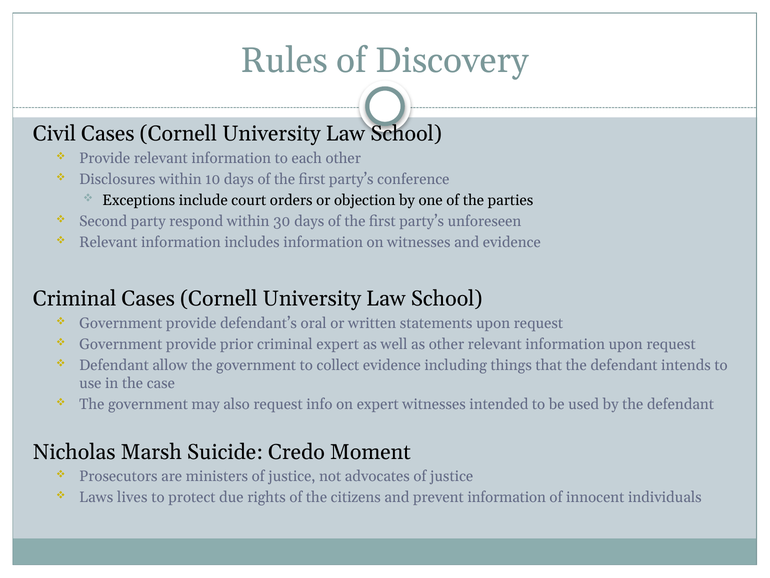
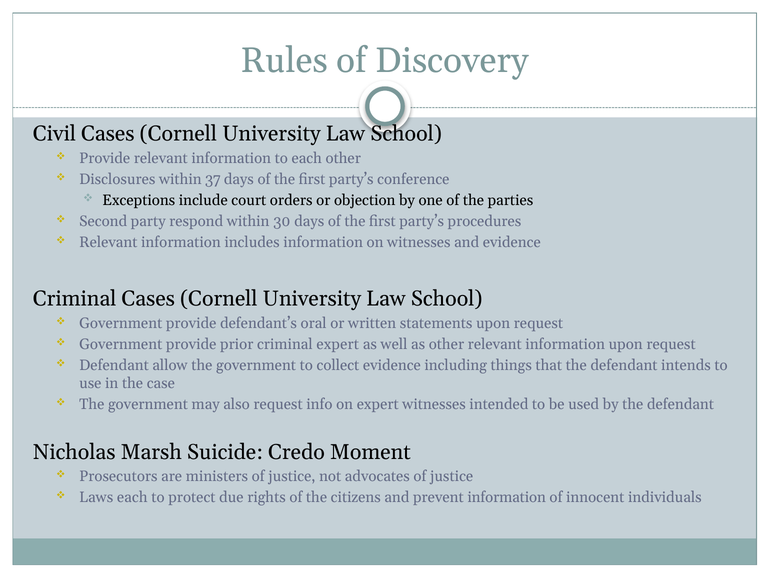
10: 10 -> 37
unforeseen: unforeseen -> procedures
Laws lives: lives -> each
